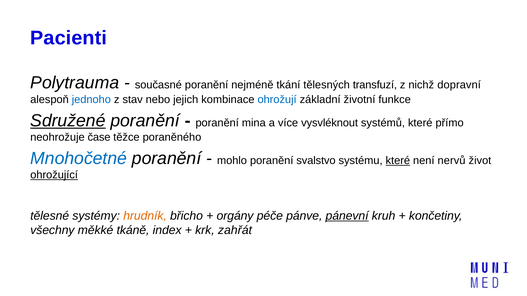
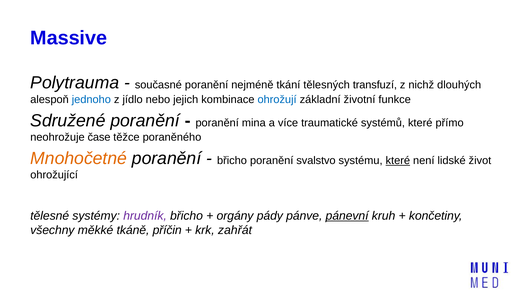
Pacienti: Pacienti -> Massive
dopravní: dopravní -> dlouhých
stav: stav -> jídlo
Sdružené underline: present -> none
vysvléknout: vysvléknout -> traumatické
Mnohočetné colour: blue -> orange
mohlo at (232, 161): mohlo -> břicho
nervů: nervů -> lidské
ohrožující underline: present -> none
hrudník colour: orange -> purple
péče: péče -> pády
index: index -> příčin
